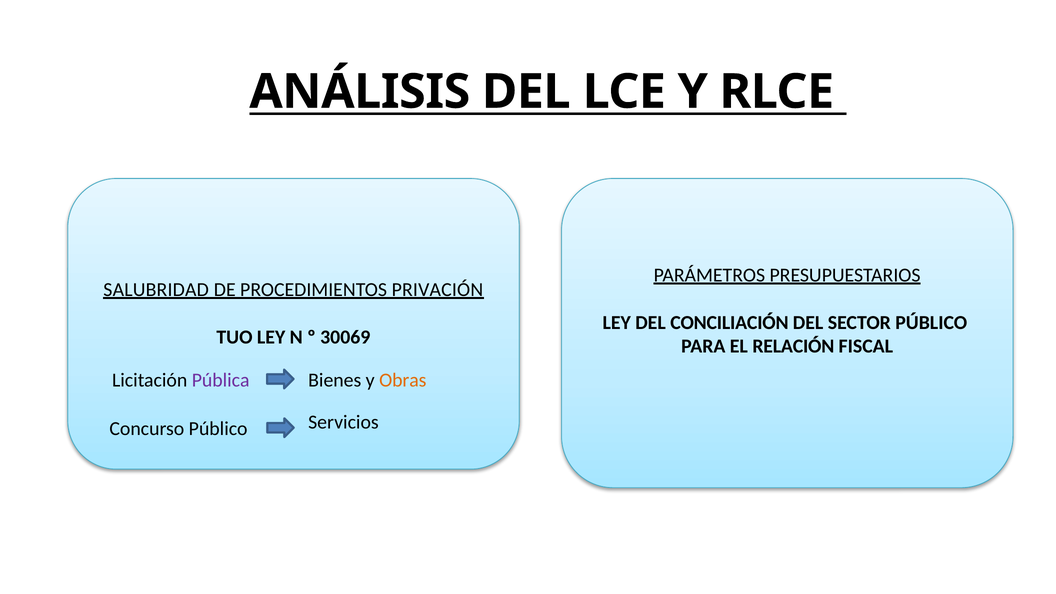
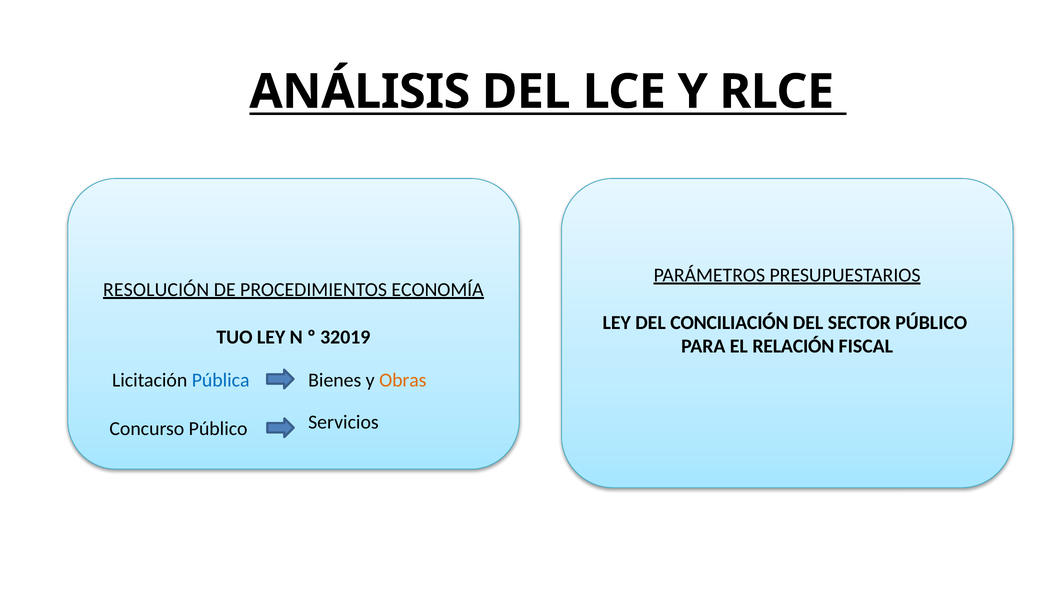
SALUBRIDAD: SALUBRIDAD -> RESOLUCIÓN
PRIVACIÓN: PRIVACIÓN -> ECONOMÍA
30069: 30069 -> 32019
Pública colour: purple -> blue
